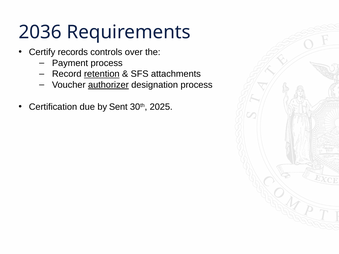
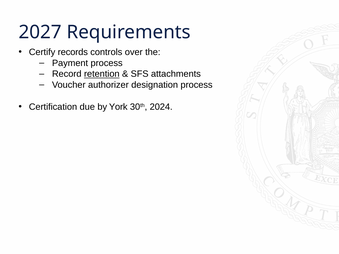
2036: 2036 -> 2027
authorizer underline: present -> none
Sent: Sent -> York
2025: 2025 -> 2024
